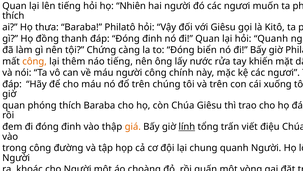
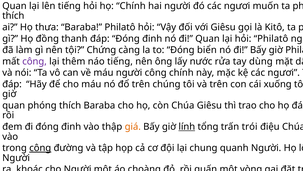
Nhiên at (131, 6): Nhiên -> Chính
hỏi Quanh: Quanh -> Philatô
công at (35, 61) colour: orange -> purple
khiến: khiến -> dùng
viết: viết -> trói
công at (40, 148) underline: none -> present
